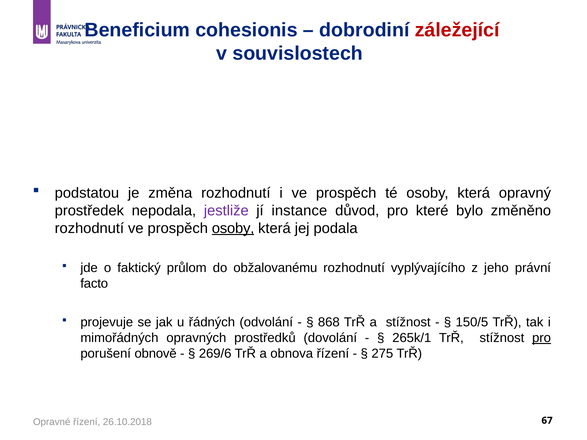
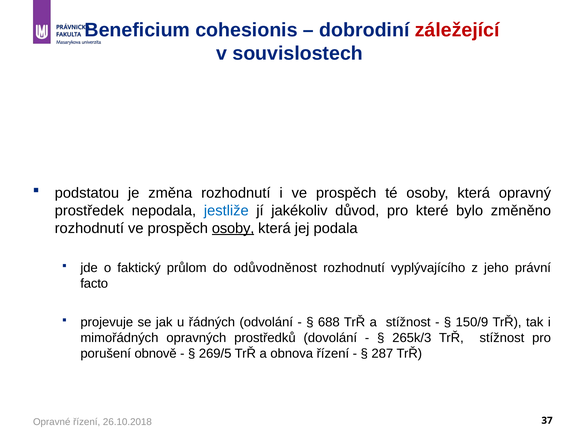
jestliže colour: purple -> blue
instance: instance -> jakékoliv
obžalovanému: obžalovanému -> odůvodněnost
868: 868 -> 688
150/5: 150/5 -> 150/9
265k/1: 265k/1 -> 265k/3
pro at (542, 338) underline: present -> none
269/6: 269/6 -> 269/5
275: 275 -> 287
67: 67 -> 37
